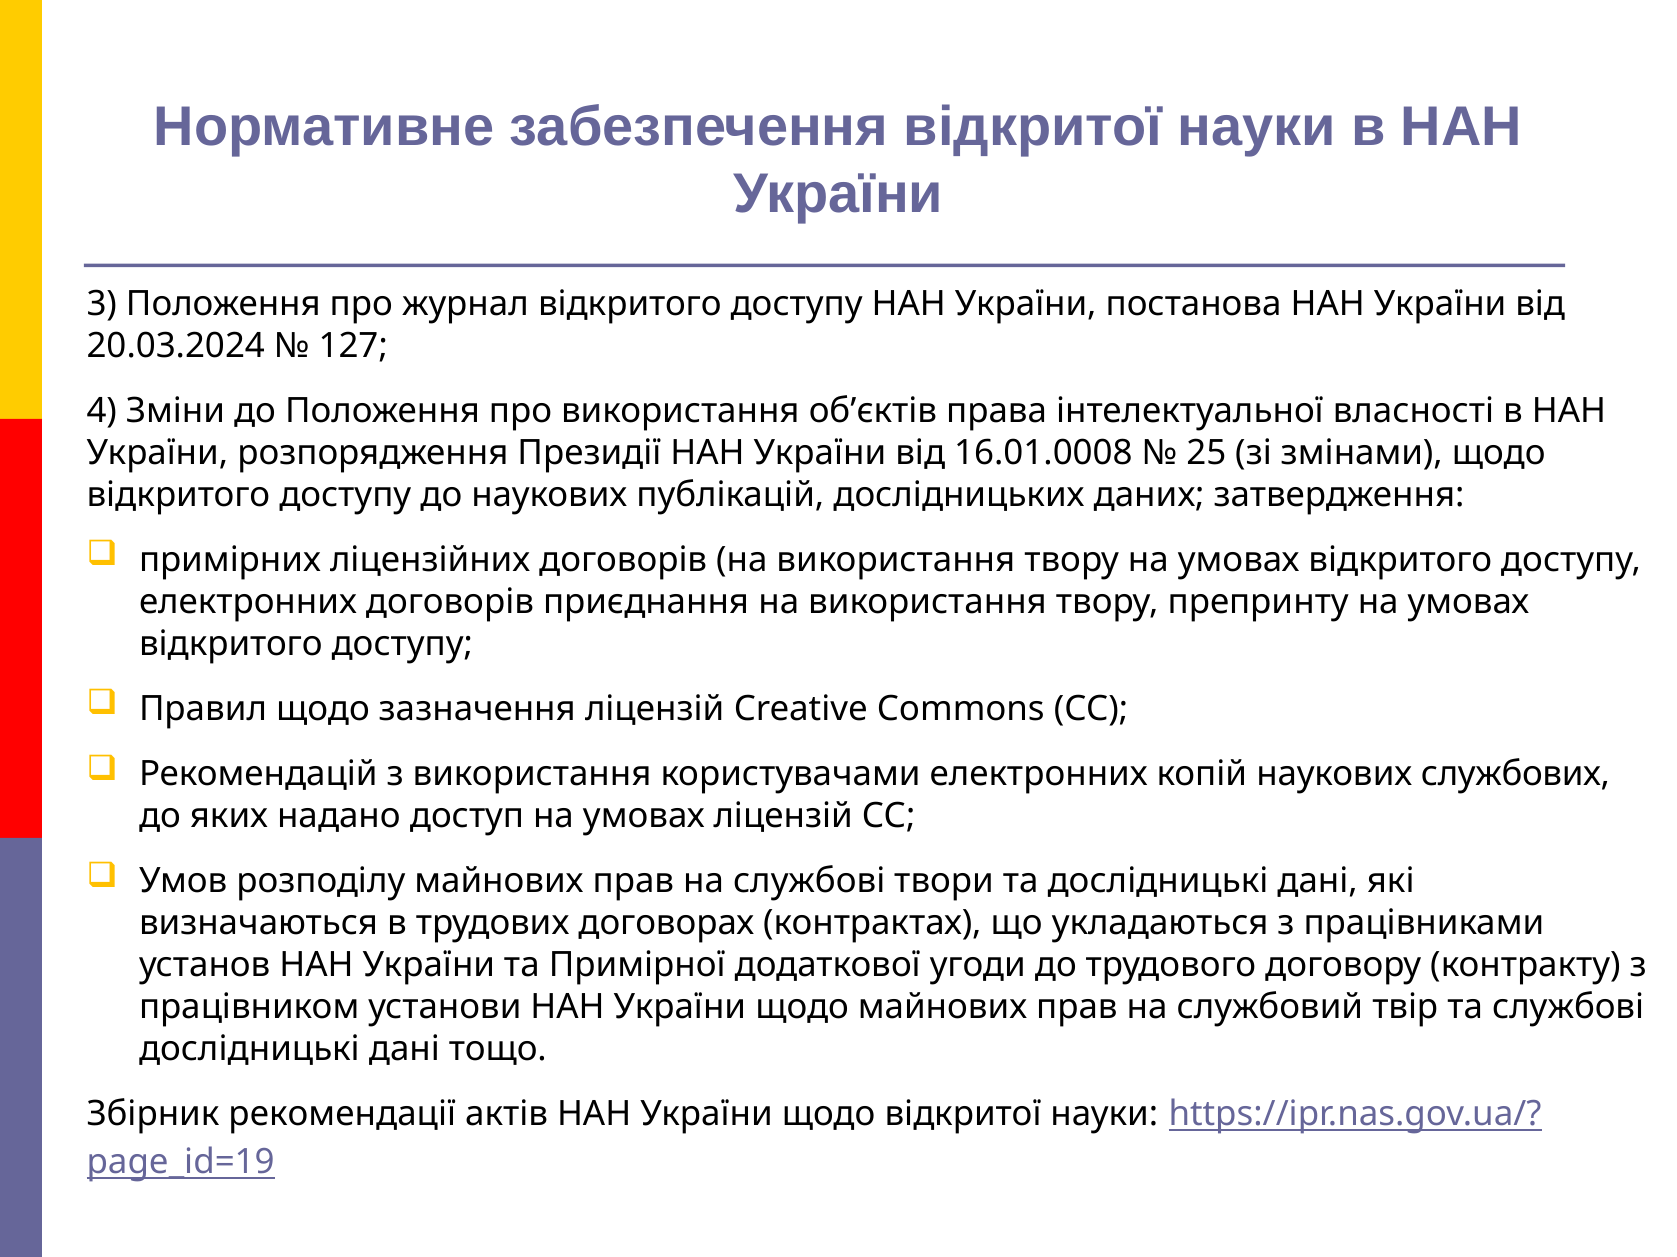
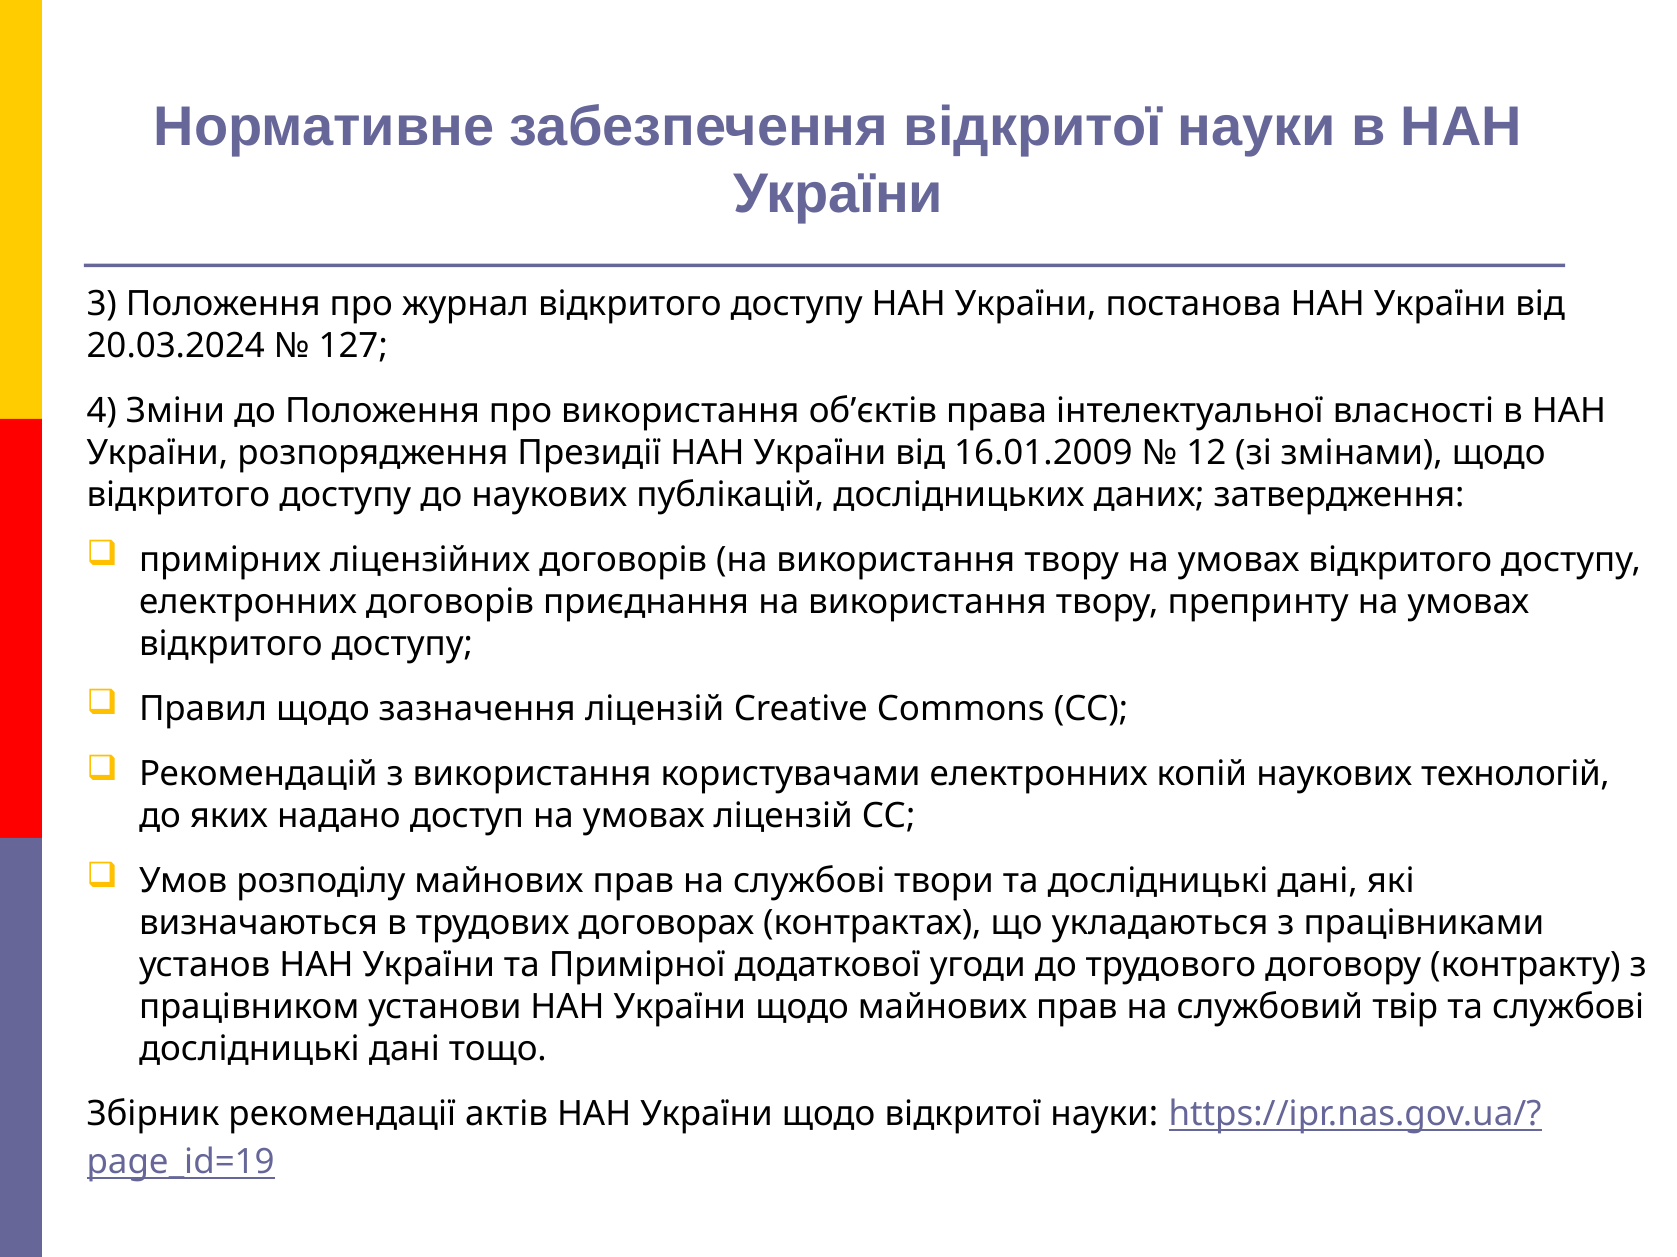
16.01.0008: 16.01.0008 -> 16.01.2009
25: 25 -> 12
службових: службових -> технологій
